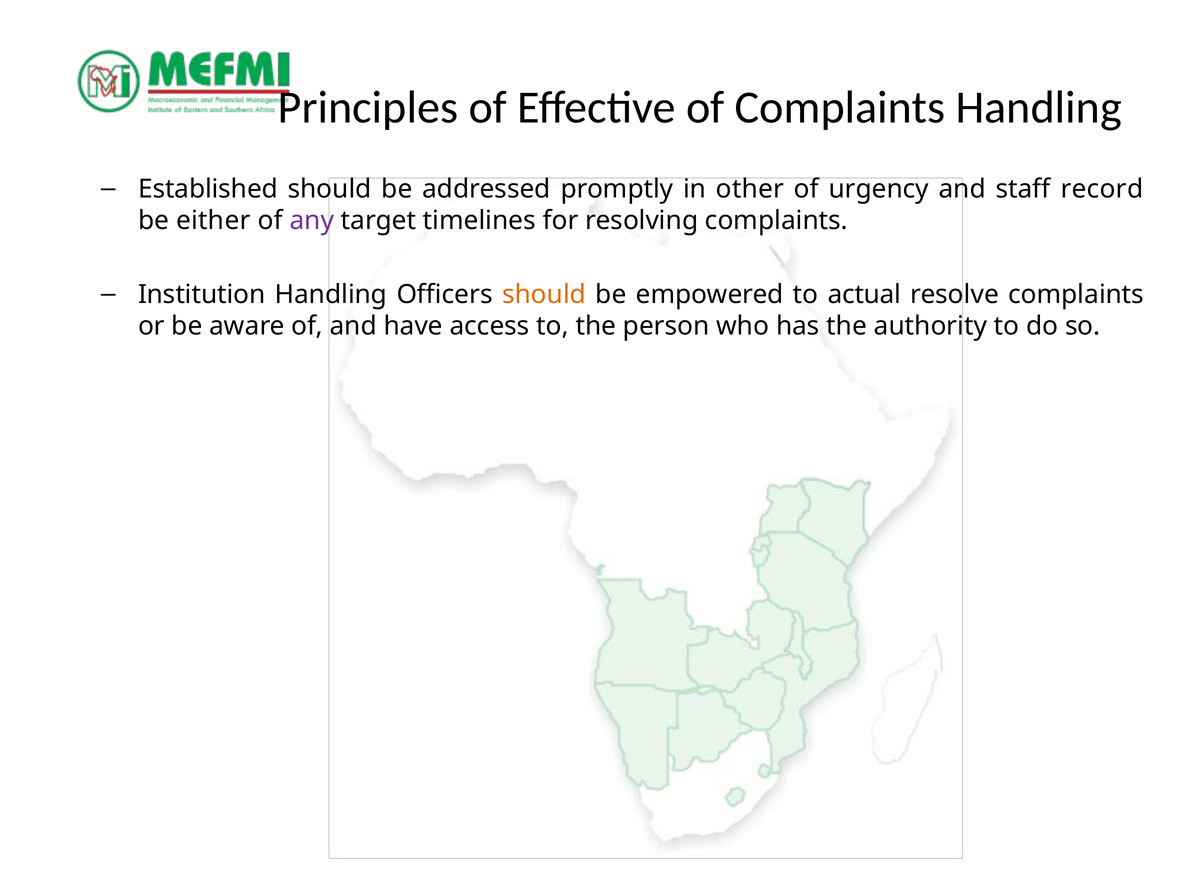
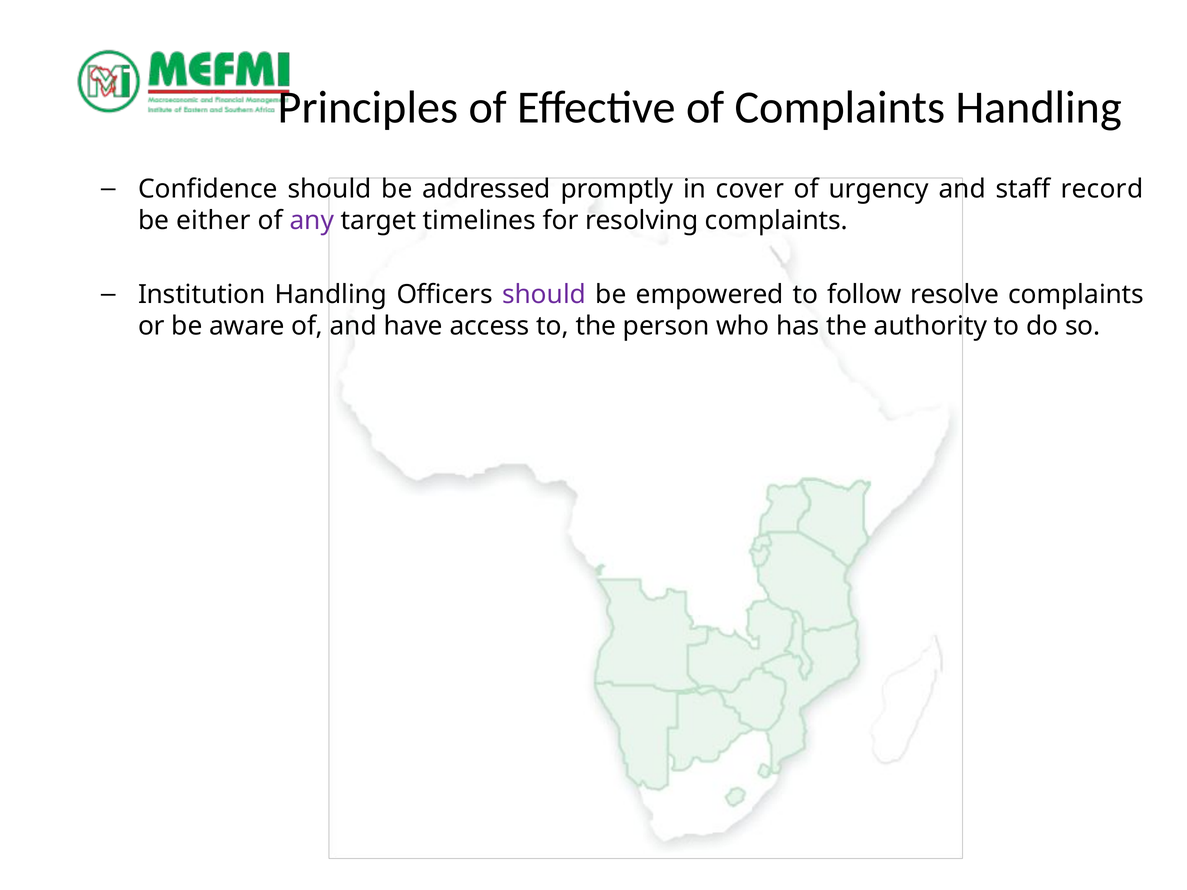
Established: Established -> Confidence
other: other -> cover
should at (544, 295) colour: orange -> purple
actual: actual -> follow
